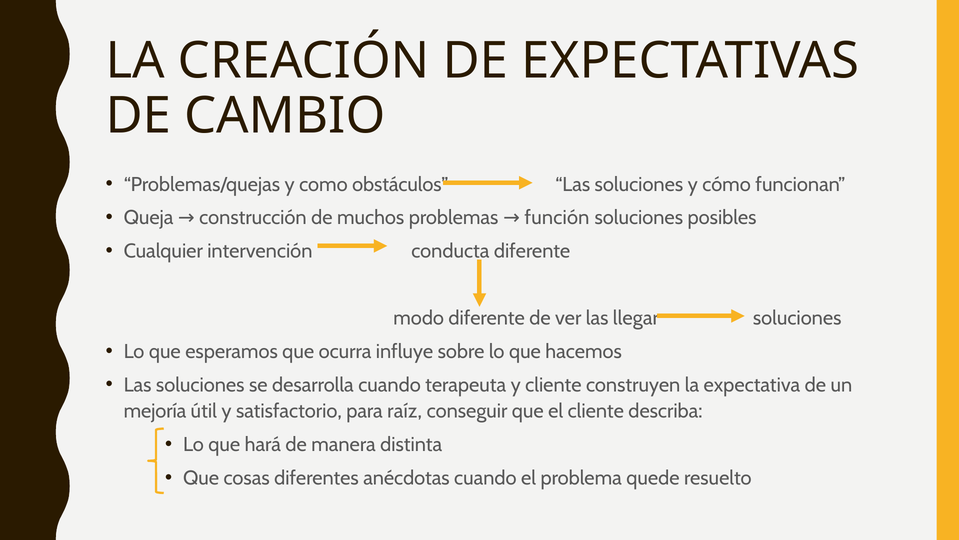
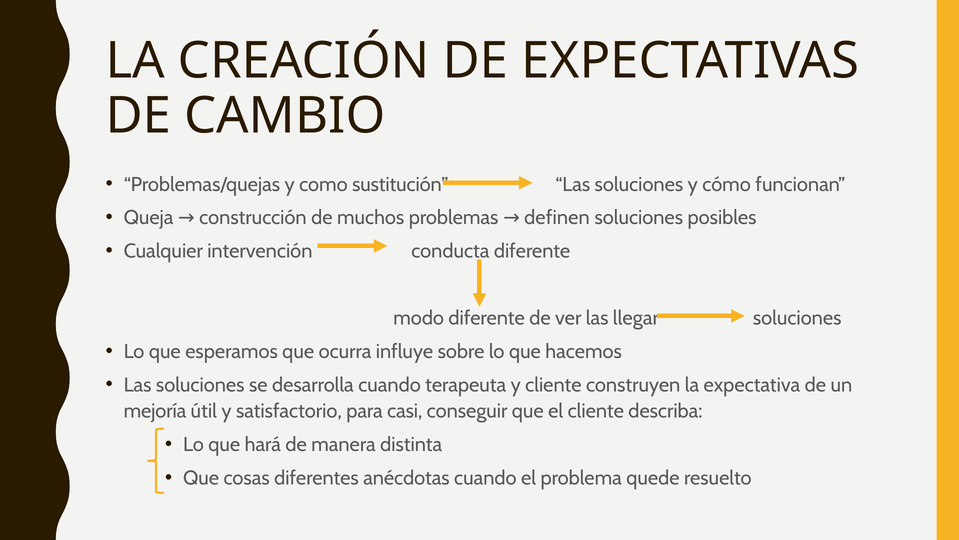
obstáculos: obstáculos -> sustitución
función: función -> definen
raíz: raíz -> casi
